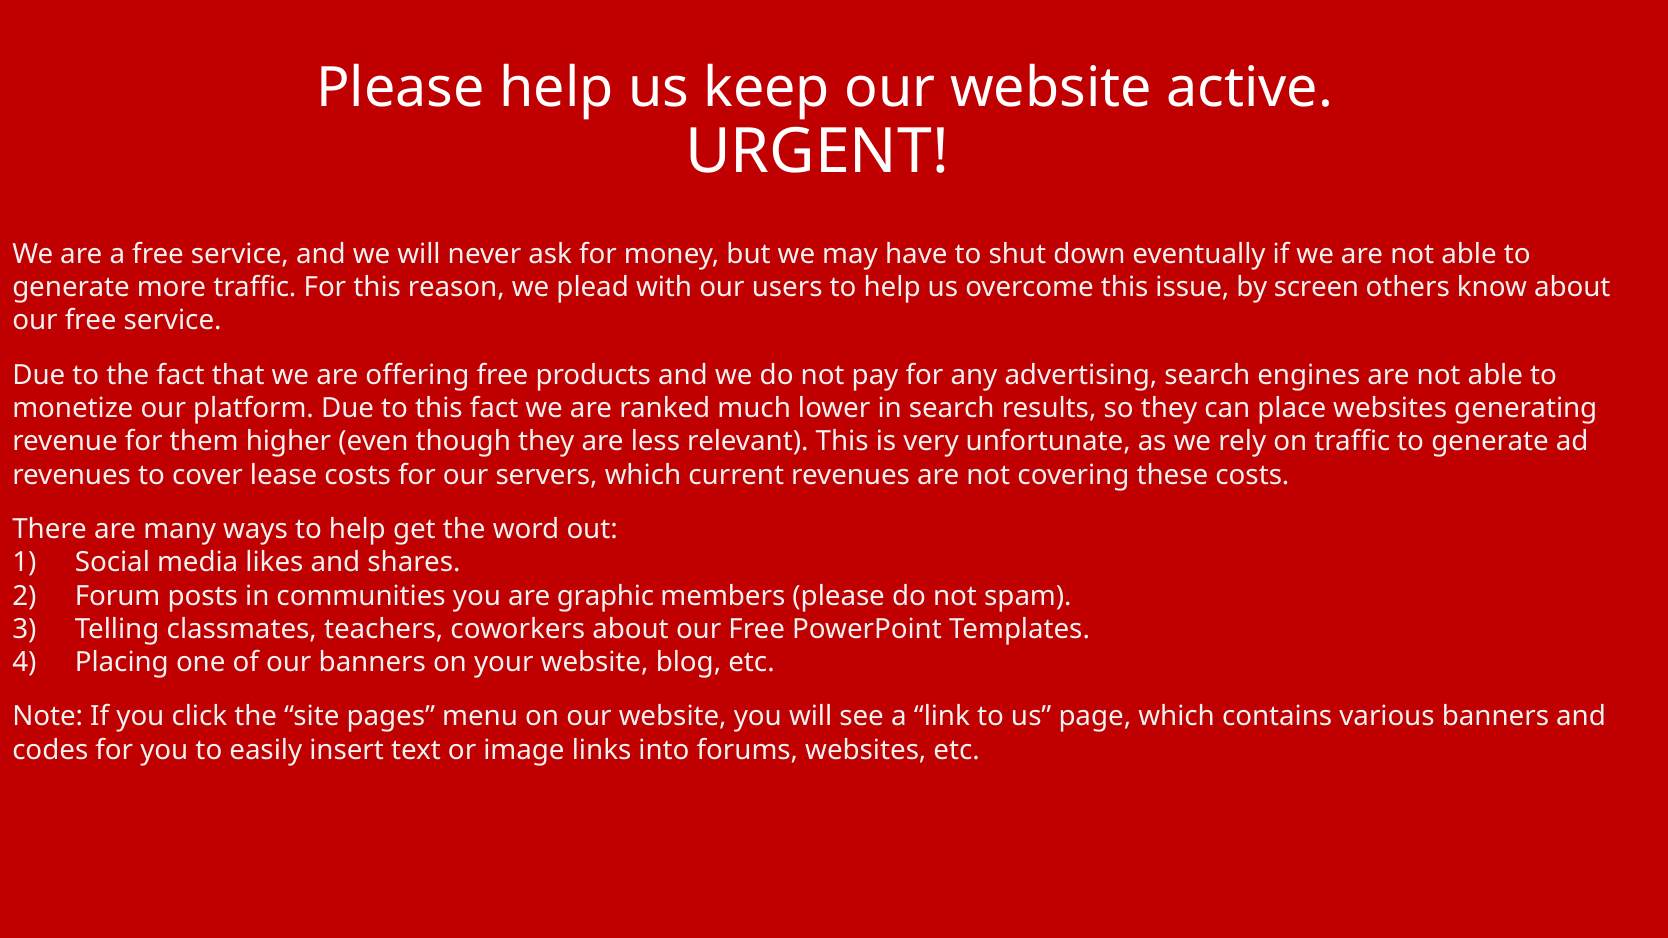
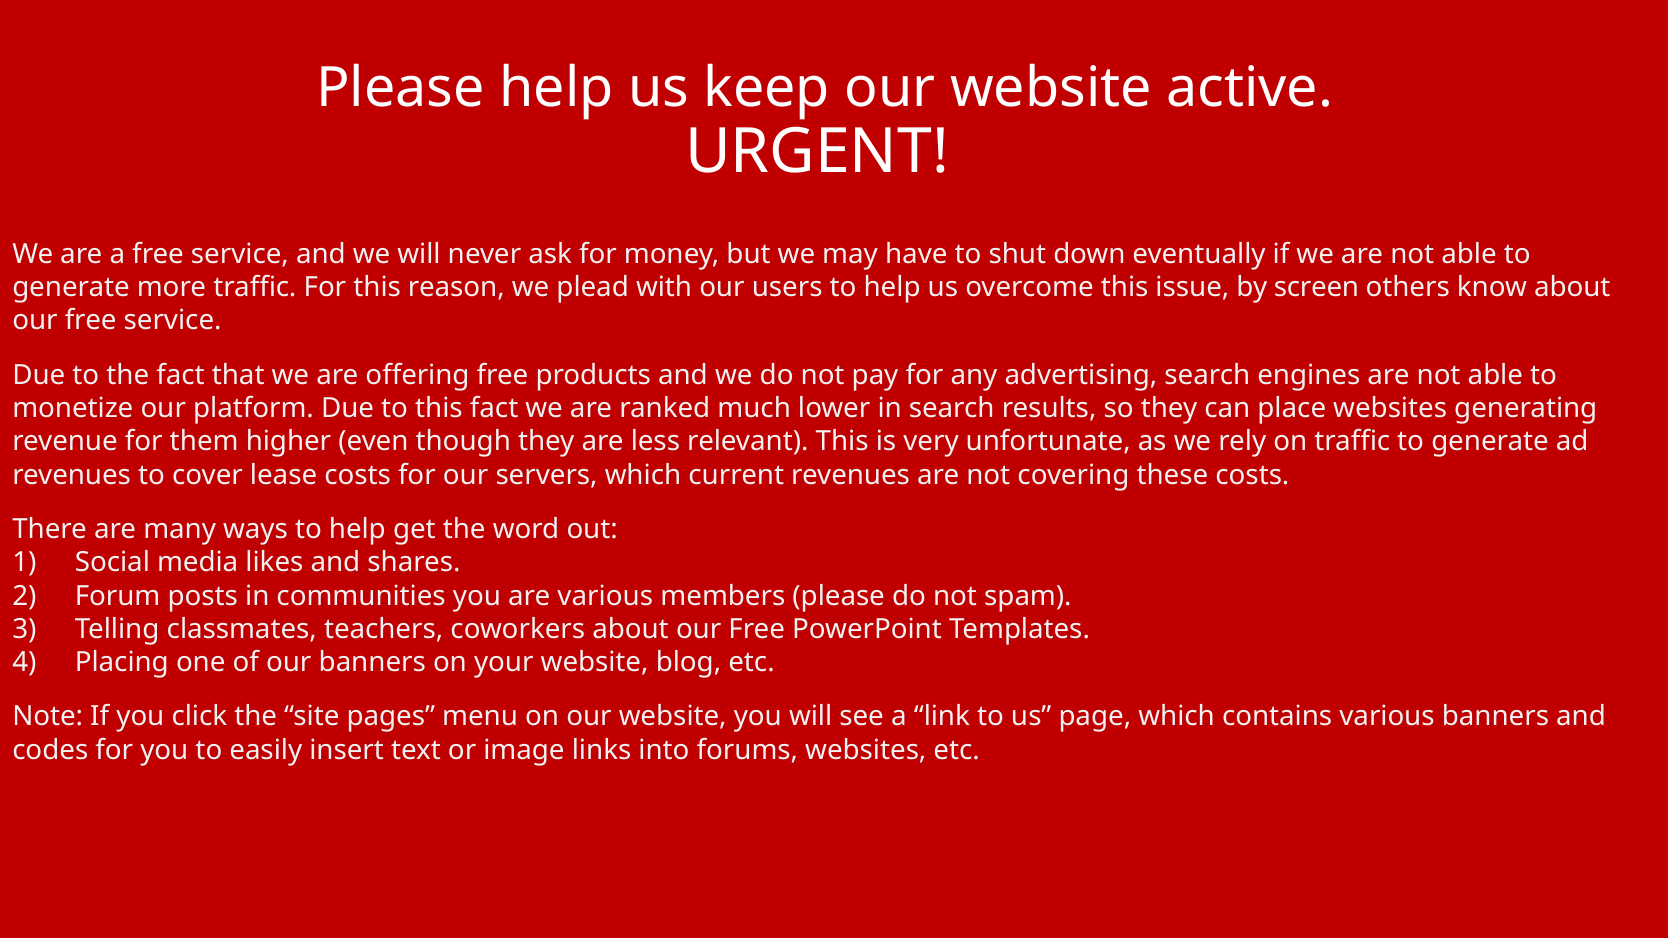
are graphic: graphic -> various
